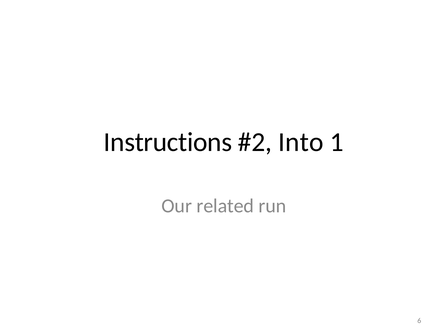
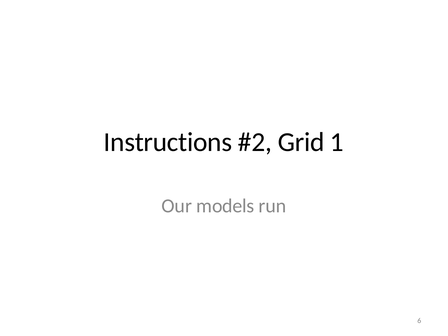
Into: Into -> Grid
related: related -> models
